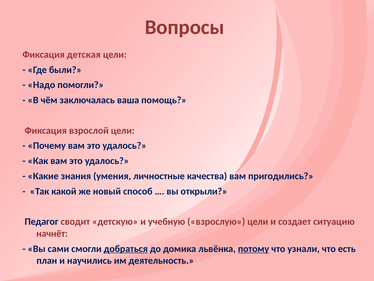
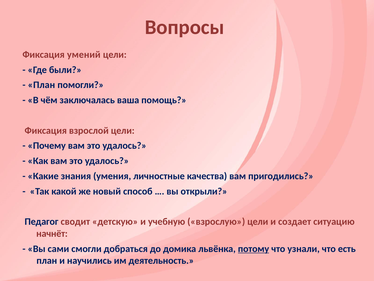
детская: детская -> умений
Надо at (41, 85): Надо -> План
добраться underline: present -> none
